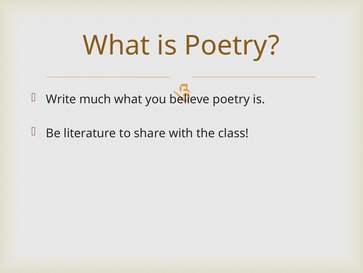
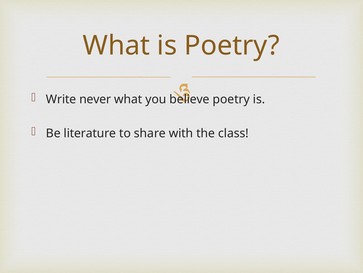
much: much -> never
